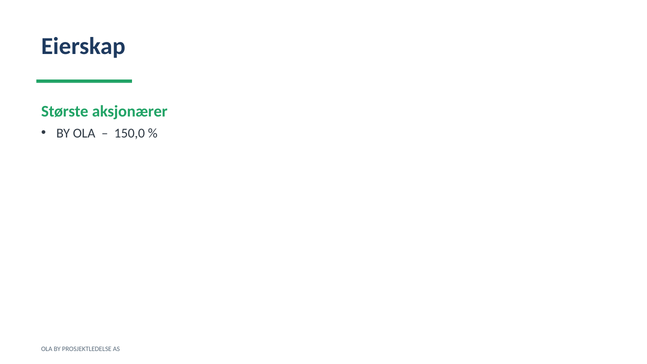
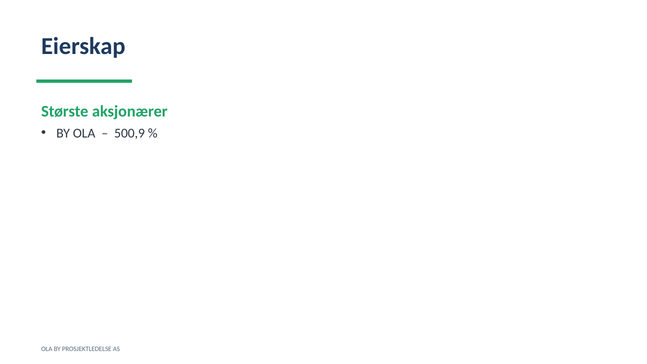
150,0: 150,0 -> 500,9
